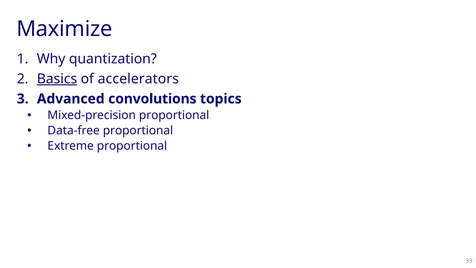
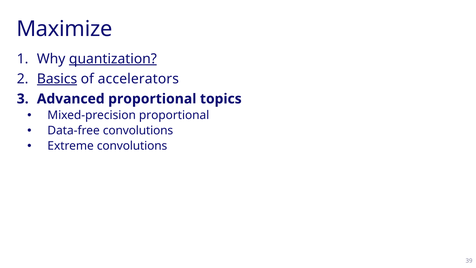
quantization underline: none -> present
Advanced convolutions: convolutions -> proportional
Data-free proportional: proportional -> convolutions
Extreme proportional: proportional -> convolutions
